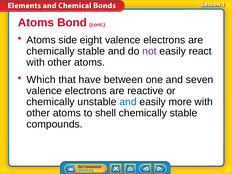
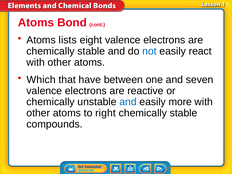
side: side -> lists
not colour: purple -> blue
shell: shell -> right
